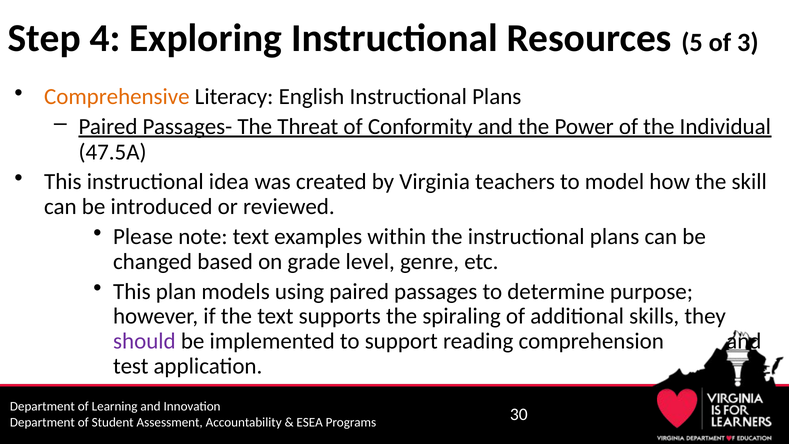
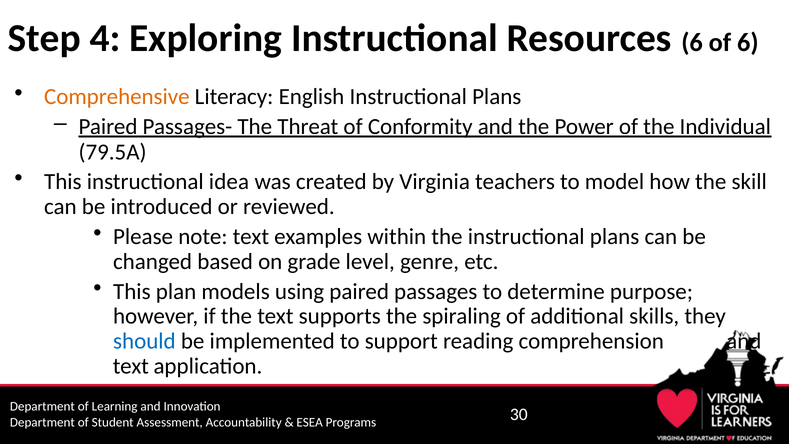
Resources 5: 5 -> 6
of 3: 3 -> 6
47.5A: 47.5A -> 79.5A
should colour: purple -> blue
test at (131, 366): test -> text
